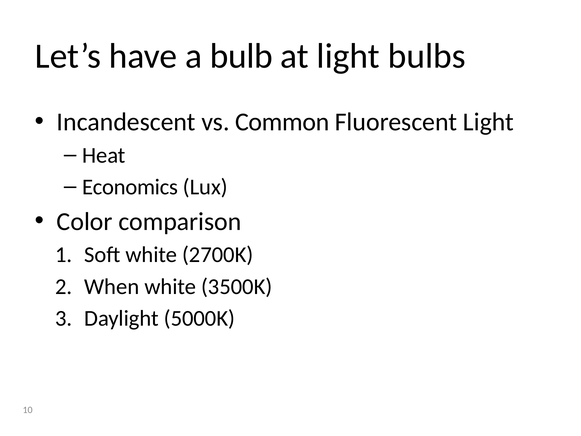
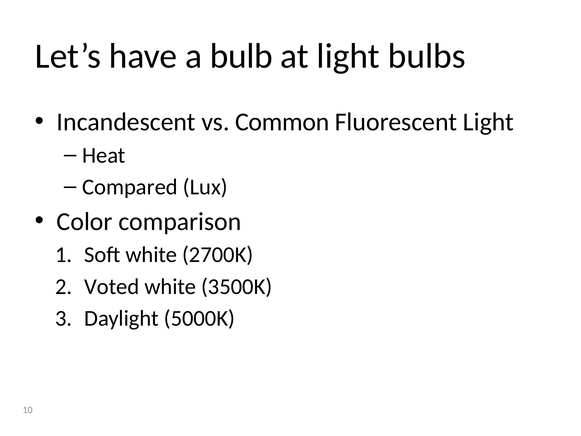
Economics: Economics -> Compared
When: When -> Voted
